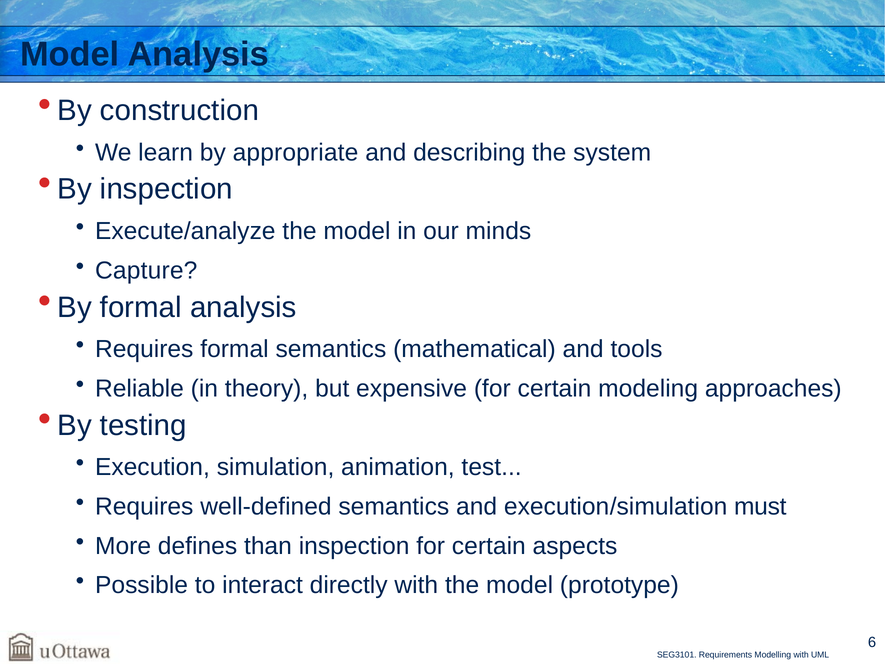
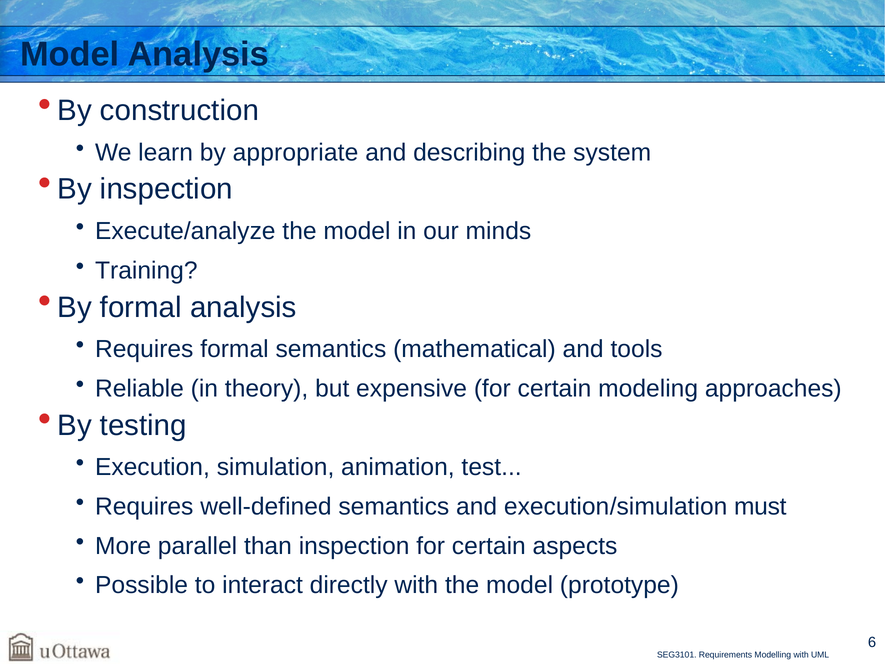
Capture: Capture -> Training
defines: defines -> parallel
